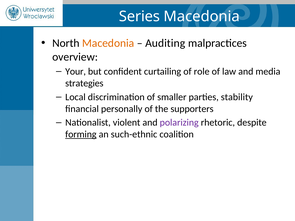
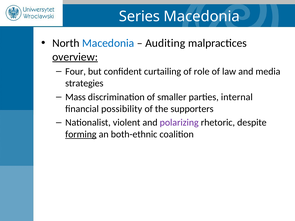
Macedonia at (108, 43) colour: orange -> blue
overview underline: none -> present
Your: Your -> Four
Local: Local -> Mass
stability: stability -> internal
personally: personally -> possibility
such-ethnic: such-ethnic -> both-ethnic
